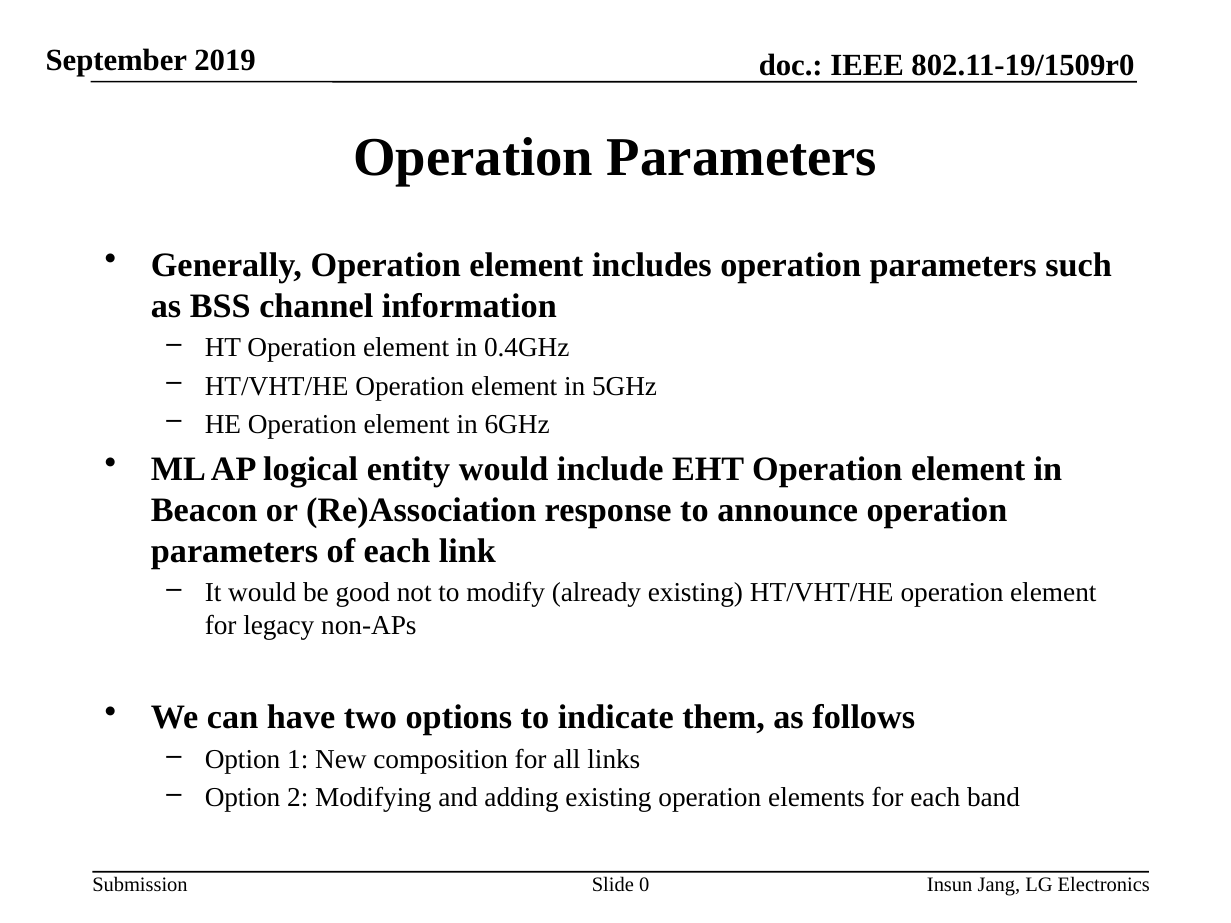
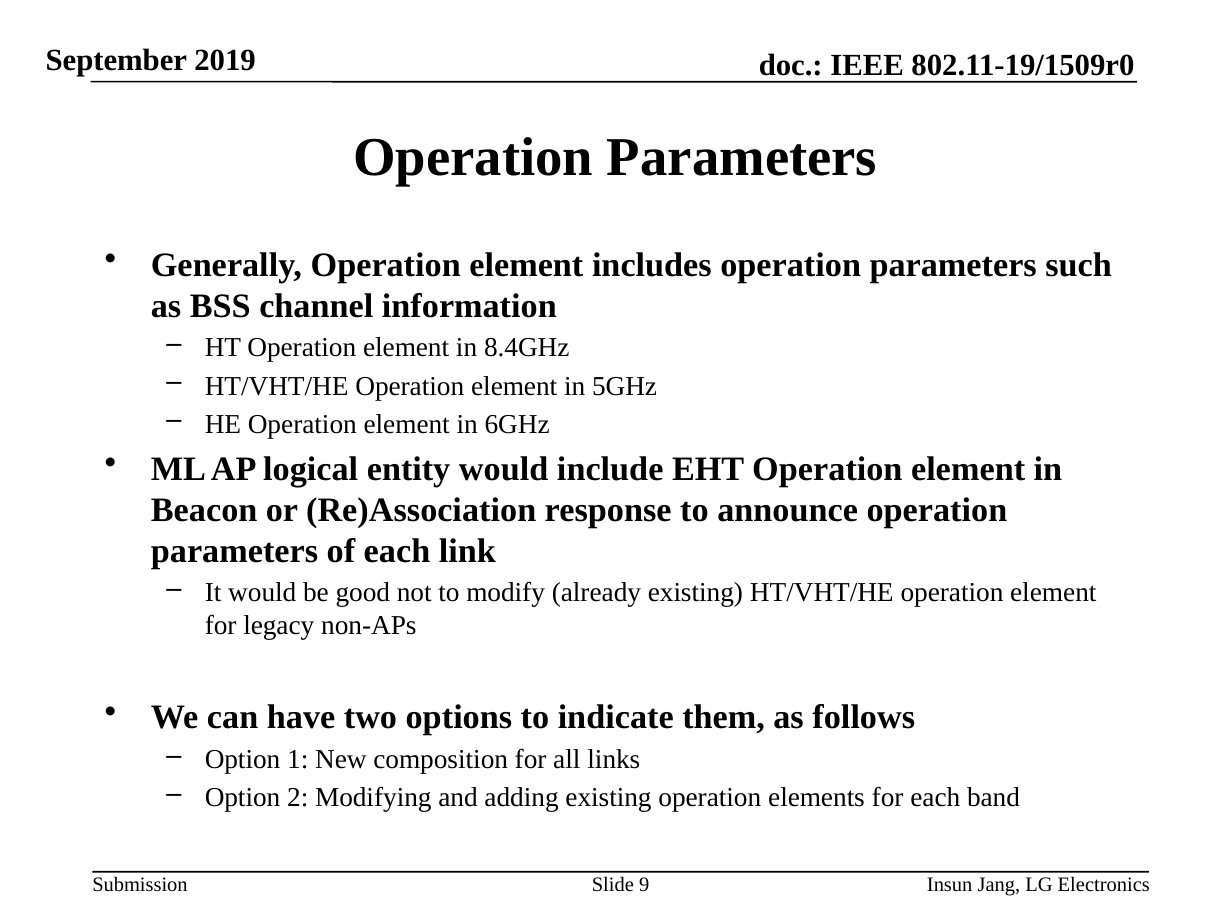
0.4GHz: 0.4GHz -> 8.4GHz
0: 0 -> 9
